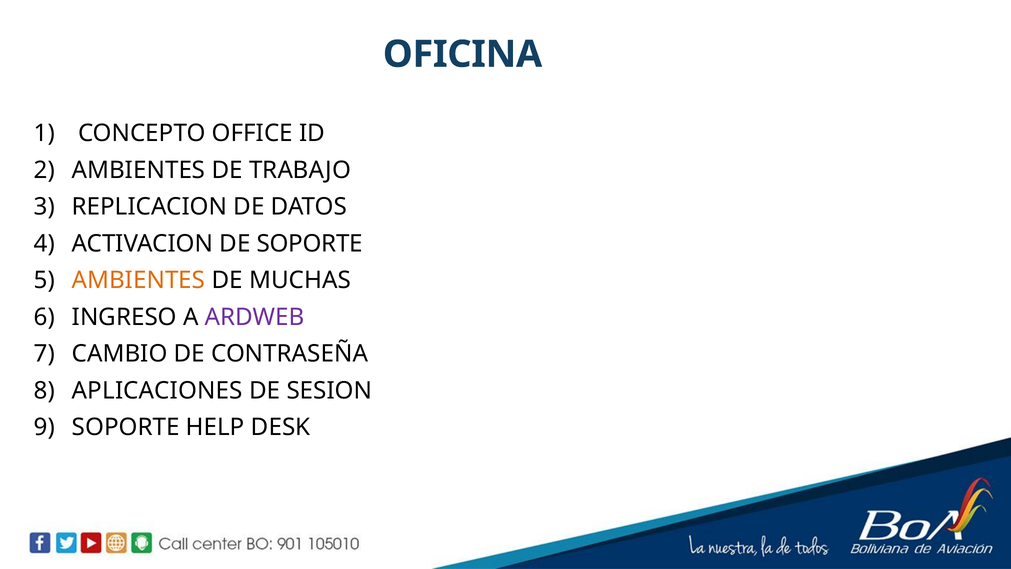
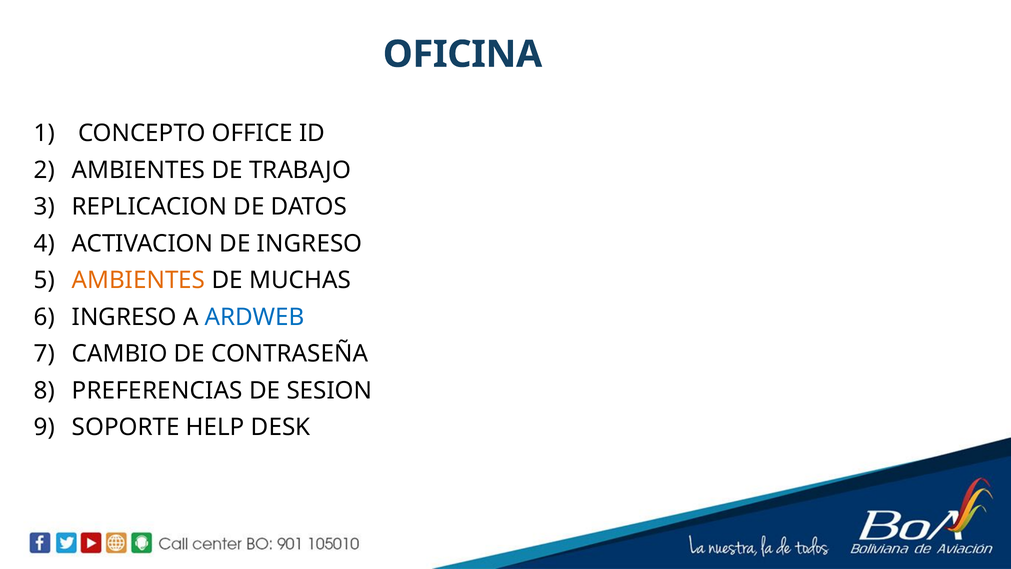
DE SOPORTE: SOPORTE -> INGRESO
ARDWEB colour: purple -> blue
APLICACIONES: APLICACIONES -> PREFERENCIAS
